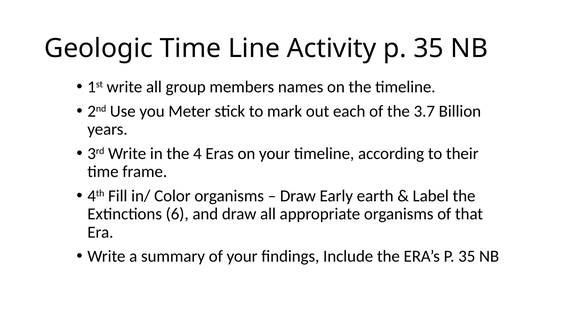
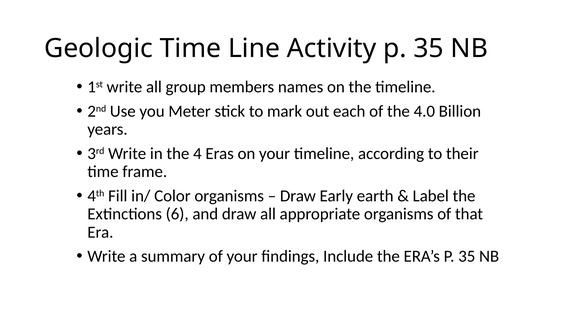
3.7: 3.7 -> 4.0
